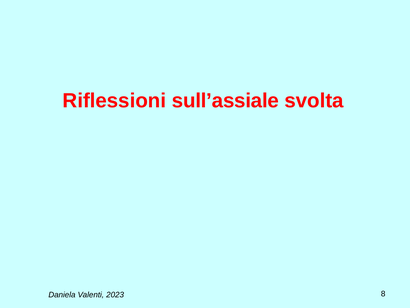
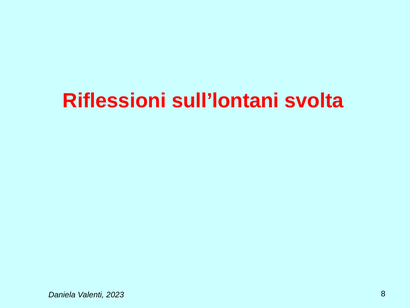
sull’assiale: sull’assiale -> sull’lontani
